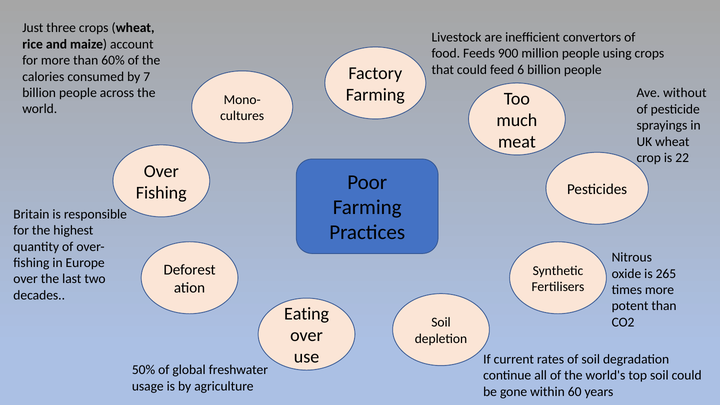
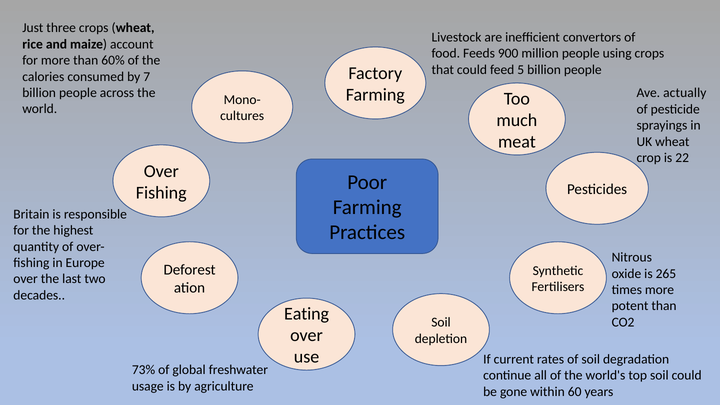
6: 6 -> 5
without: without -> actually
50%: 50% -> 73%
